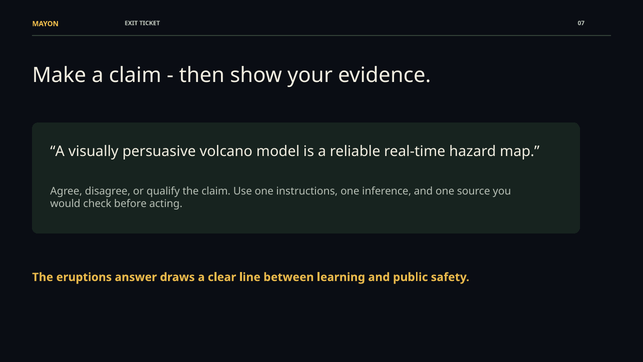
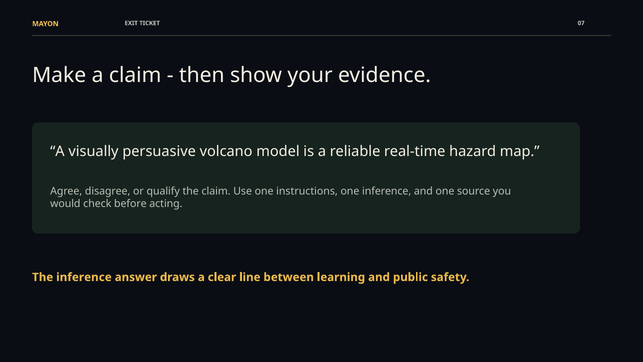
The eruptions: eruptions -> inference
